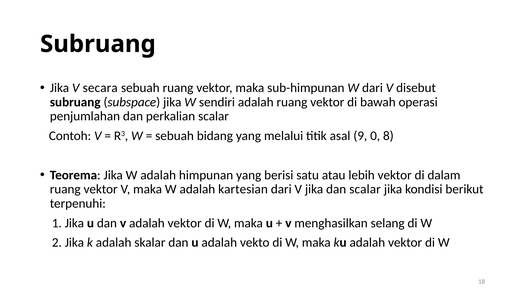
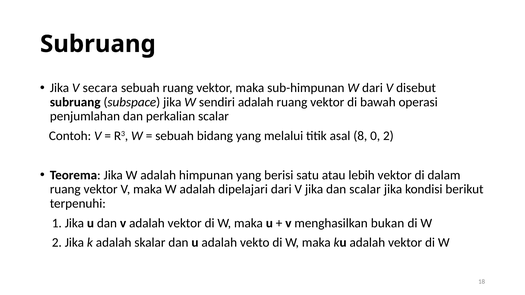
9: 9 -> 8
0 8: 8 -> 2
kartesian: kartesian -> dipelajari
selang: selang -> bukan
